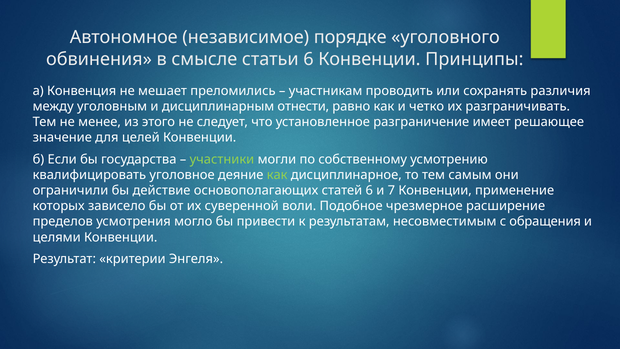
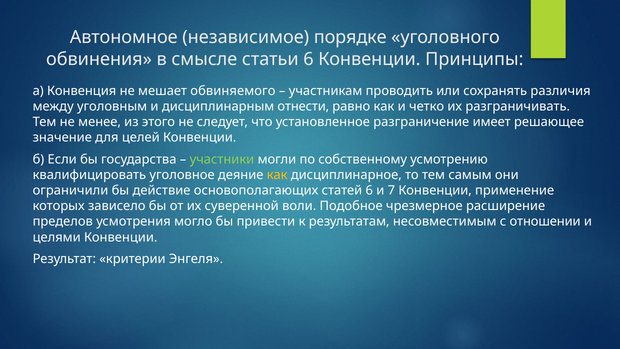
преломились: преломились -> обвиняемого
как at (277, 175) colour: light green -> yellow
обращения: обращения -> отношении
